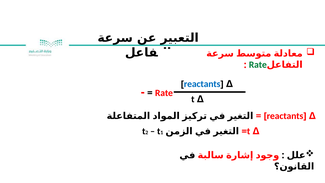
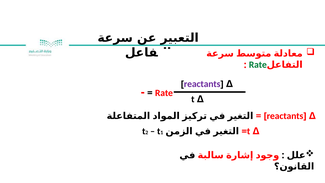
reactants at (202, 84) colour: blue -> purple
